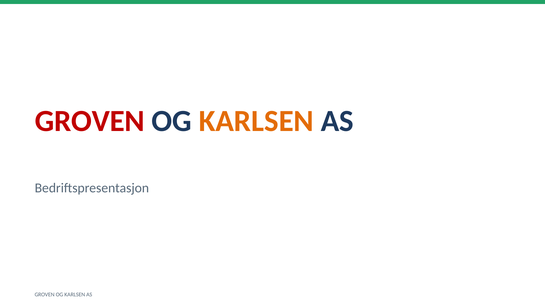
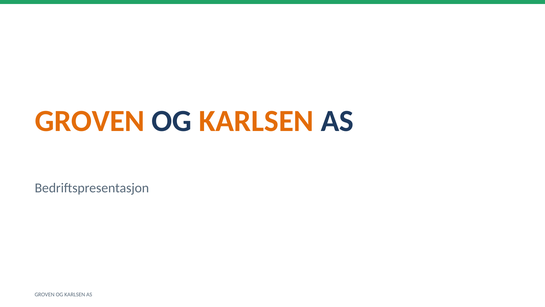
GROVEN at (90, 121) colour: red -> orange
